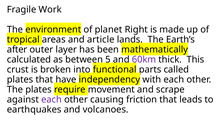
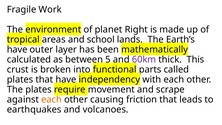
article: article -> school
after at (17, 50): after -> have
each at (52, 99) colour: purple -> orange
